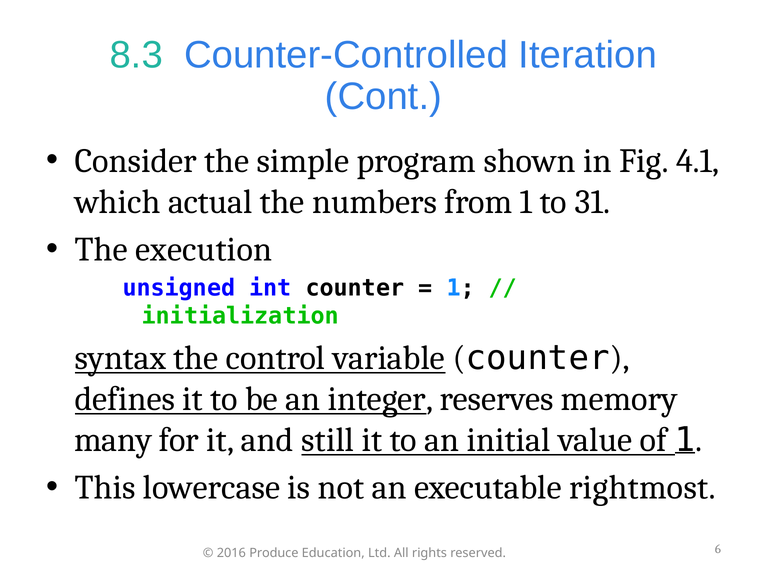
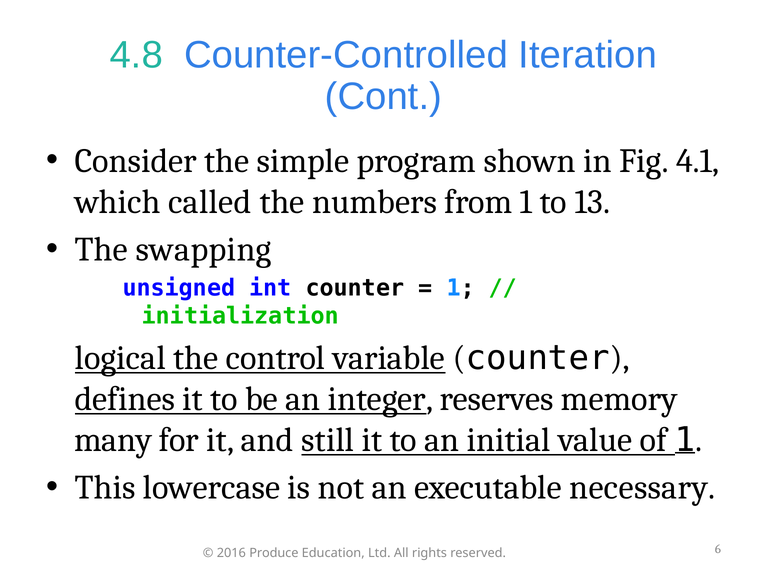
8.3: 8.3 -> 4.8
actual: actual -> called
31: 31 -> 13
execution: execution -> swapping
syntax: syntax -> logical
rightmost: rightmost -> necessary
